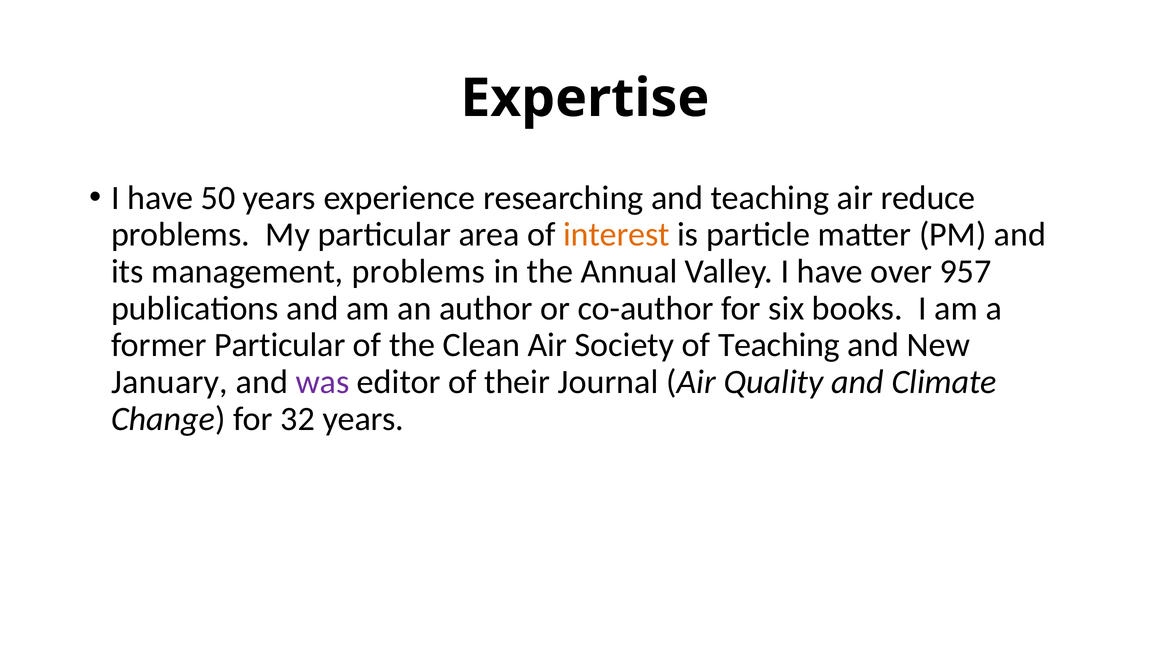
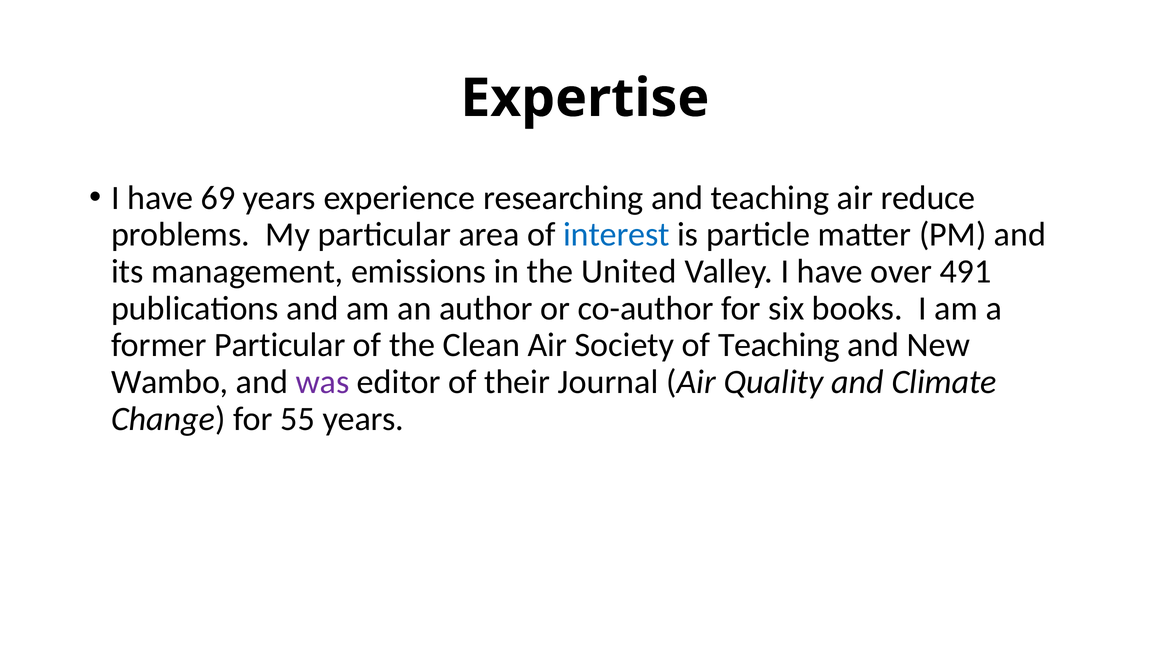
50: 50 -> 69
interest colour: orange -> blue
management problems: problems -> emissions
Annual: Annual -> United
957: 957 -> 491
January: January -> Wambo
32: 32 -> 55
